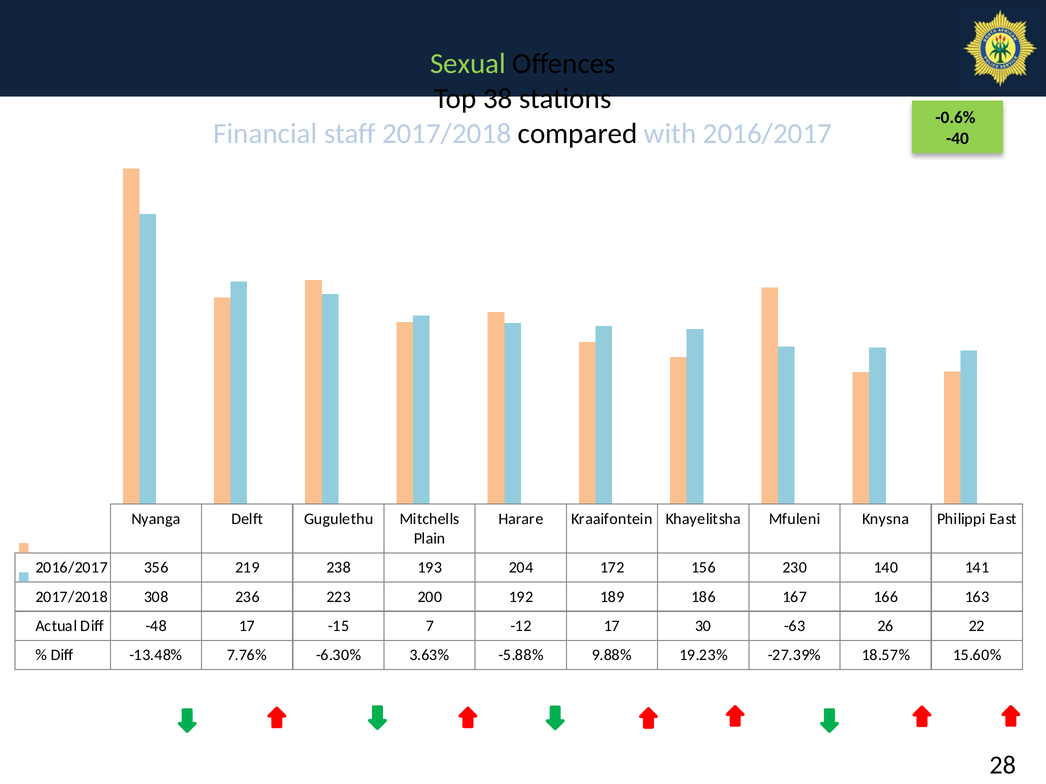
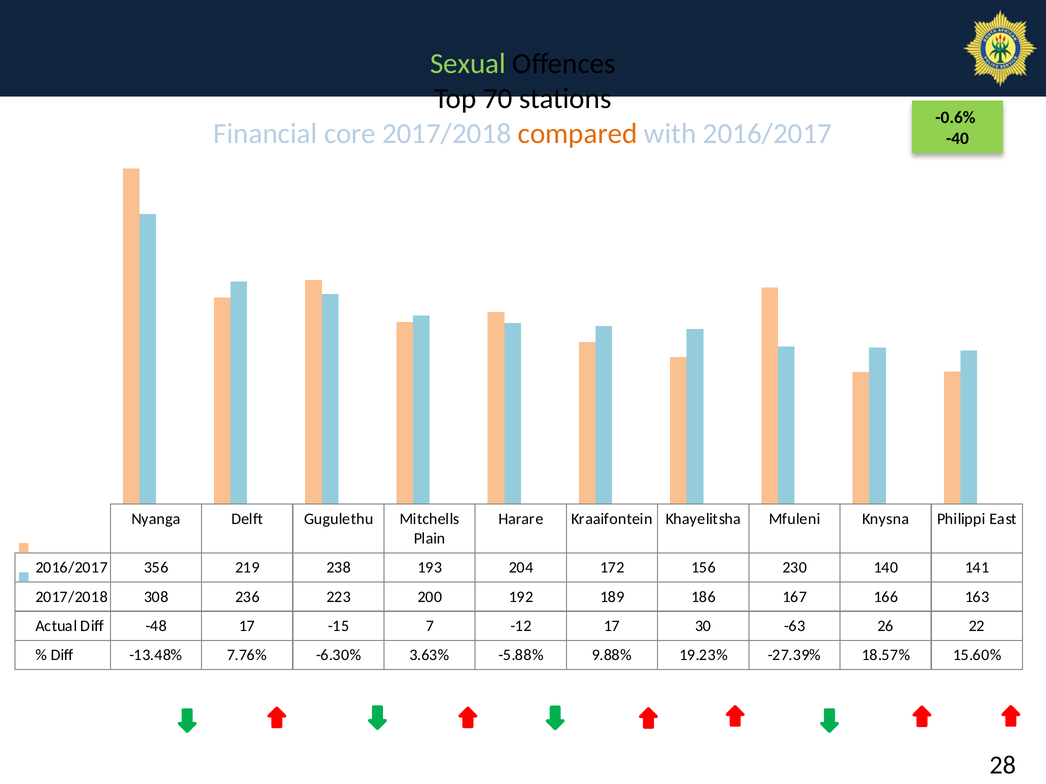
38: 38 -> 70
staff: staff -> core
compared colour: black -> orange
